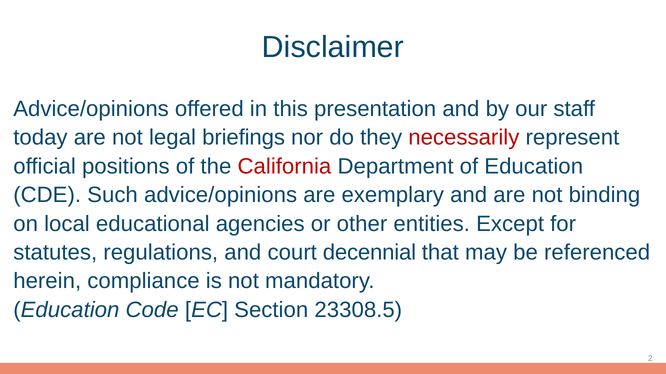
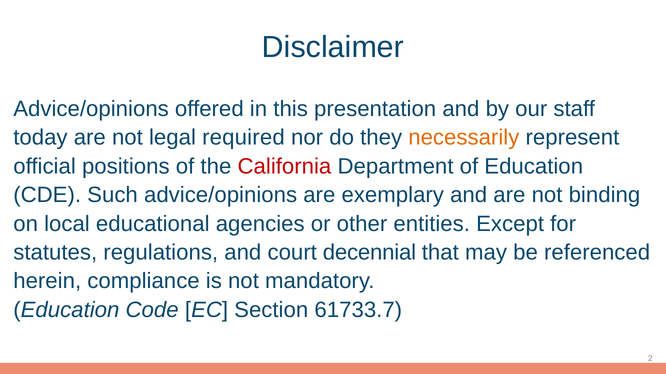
briefings: briefings -> required
necessarily colour: red -> orange
23308.5: 23308.5 -> 61733.7
